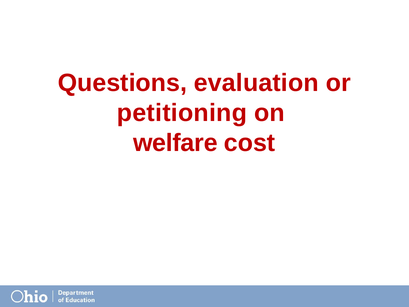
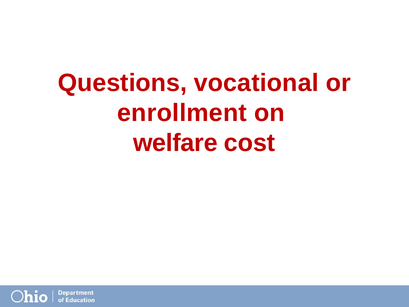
evaluation: evaluation -> vocational
petitioning: petitioning -> enrollment
